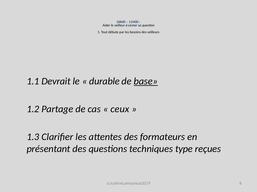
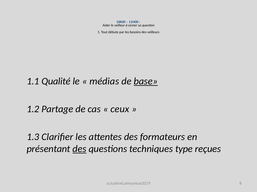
Devrait: Devrait -> Qualité
durable: durable -> médias
des at (79, 149) underline: none -> present
